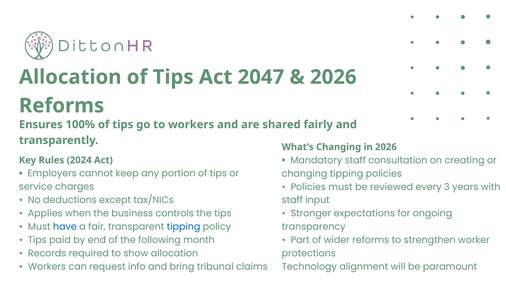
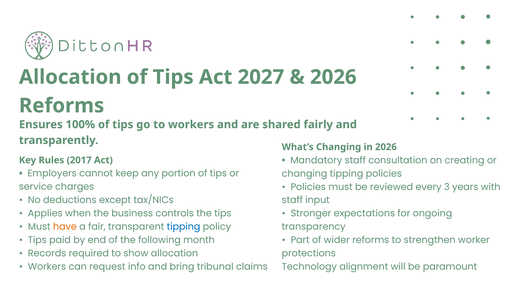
2047: 2047 -> 2027
2024: 2024 -> 2017
have colour: blue -> orange
